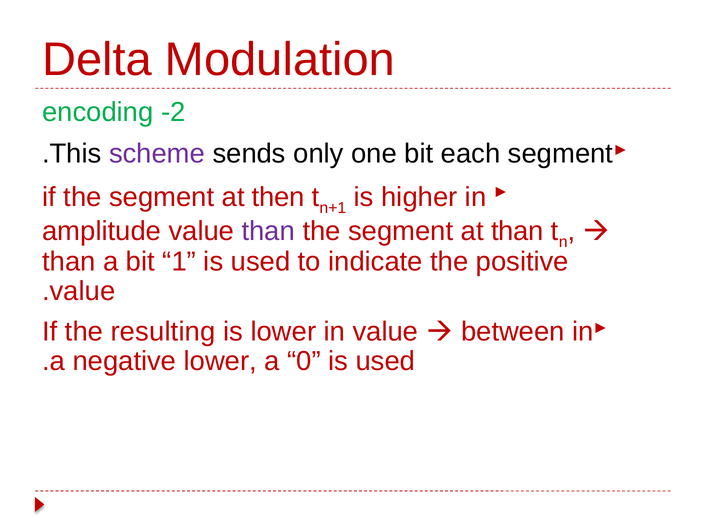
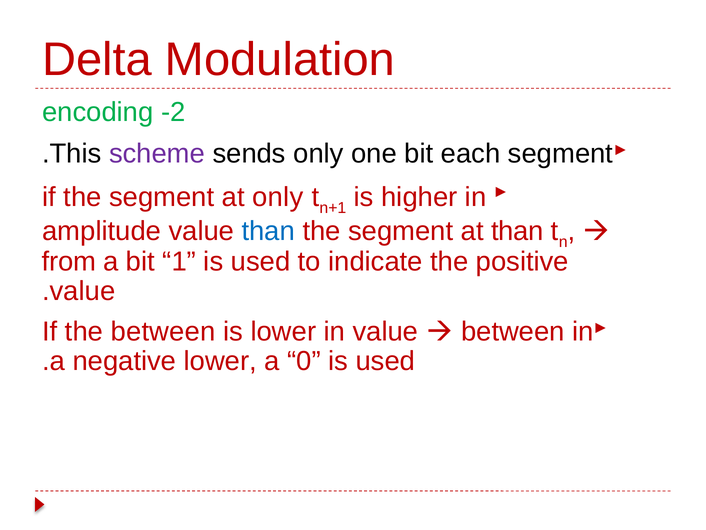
at then: then -> only
than at (268, 231) colour: purple -> blue
than at (69, 261): than -> from
the resulting: resulting -> between
